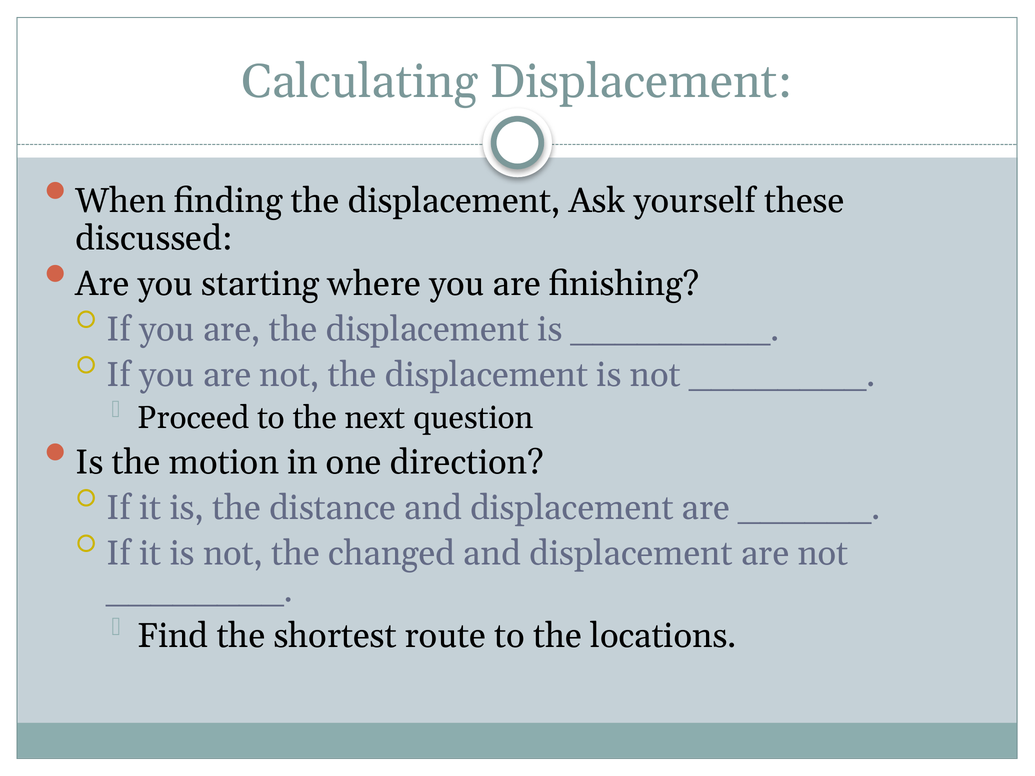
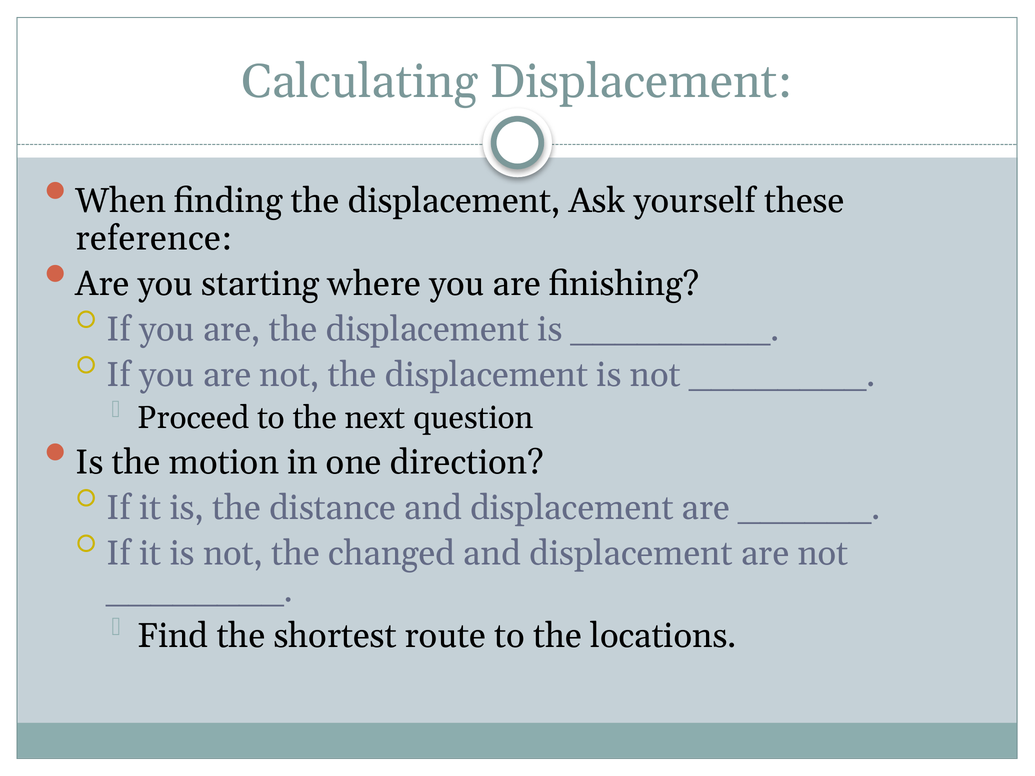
discussed: discussed -> reference
